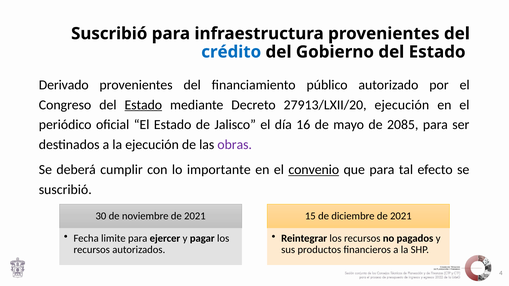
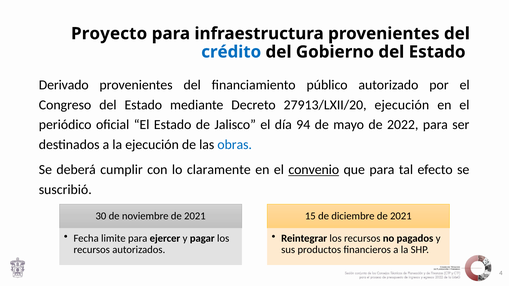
Suscribió at (109, 34): Suscribió -> Proyecto
Estado at (143, 105) underline: present -> none
16: 16 -> 94
2085: 2085 -> 2022
obras colour: purple -> blue
importante: importante -> claramente
